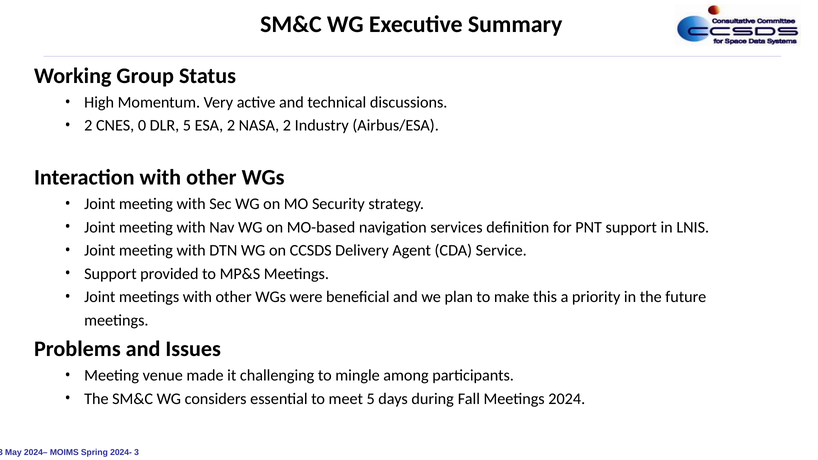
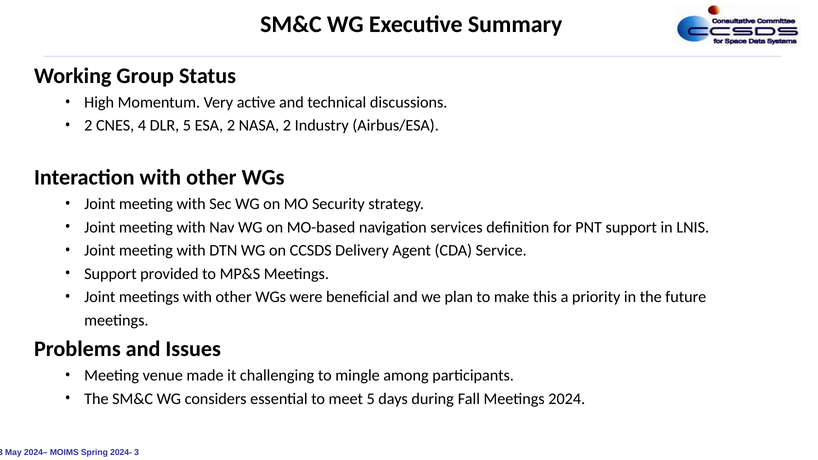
0: 0 -> 4
